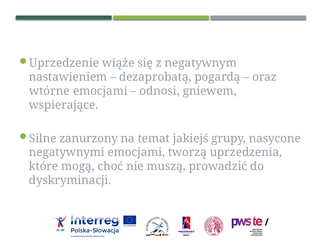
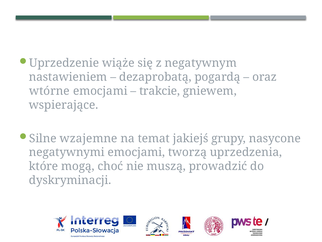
odnosi: odnosi -> trakcie
zanurzony: zanurzony -> wzajemne
